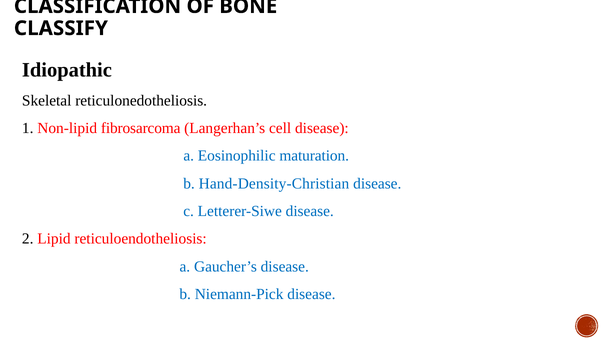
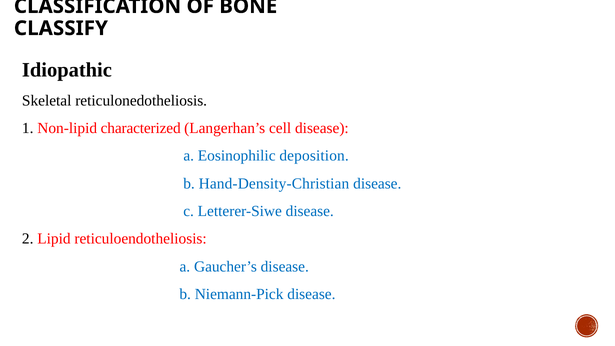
fibrosarcoma: fibrosarcoma -> characterized
maturation: maturation -> deposition
